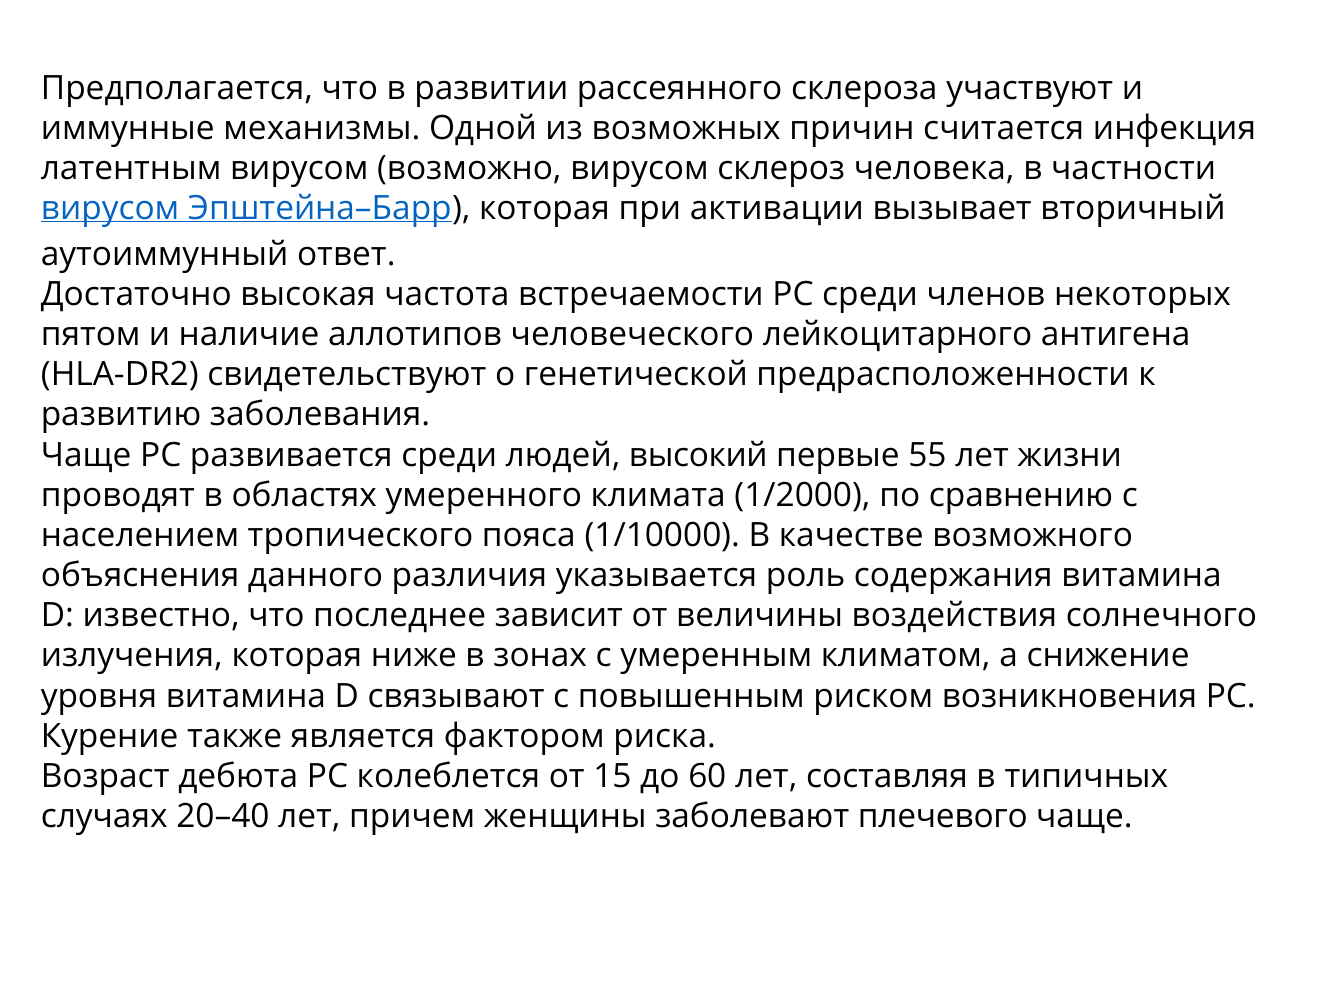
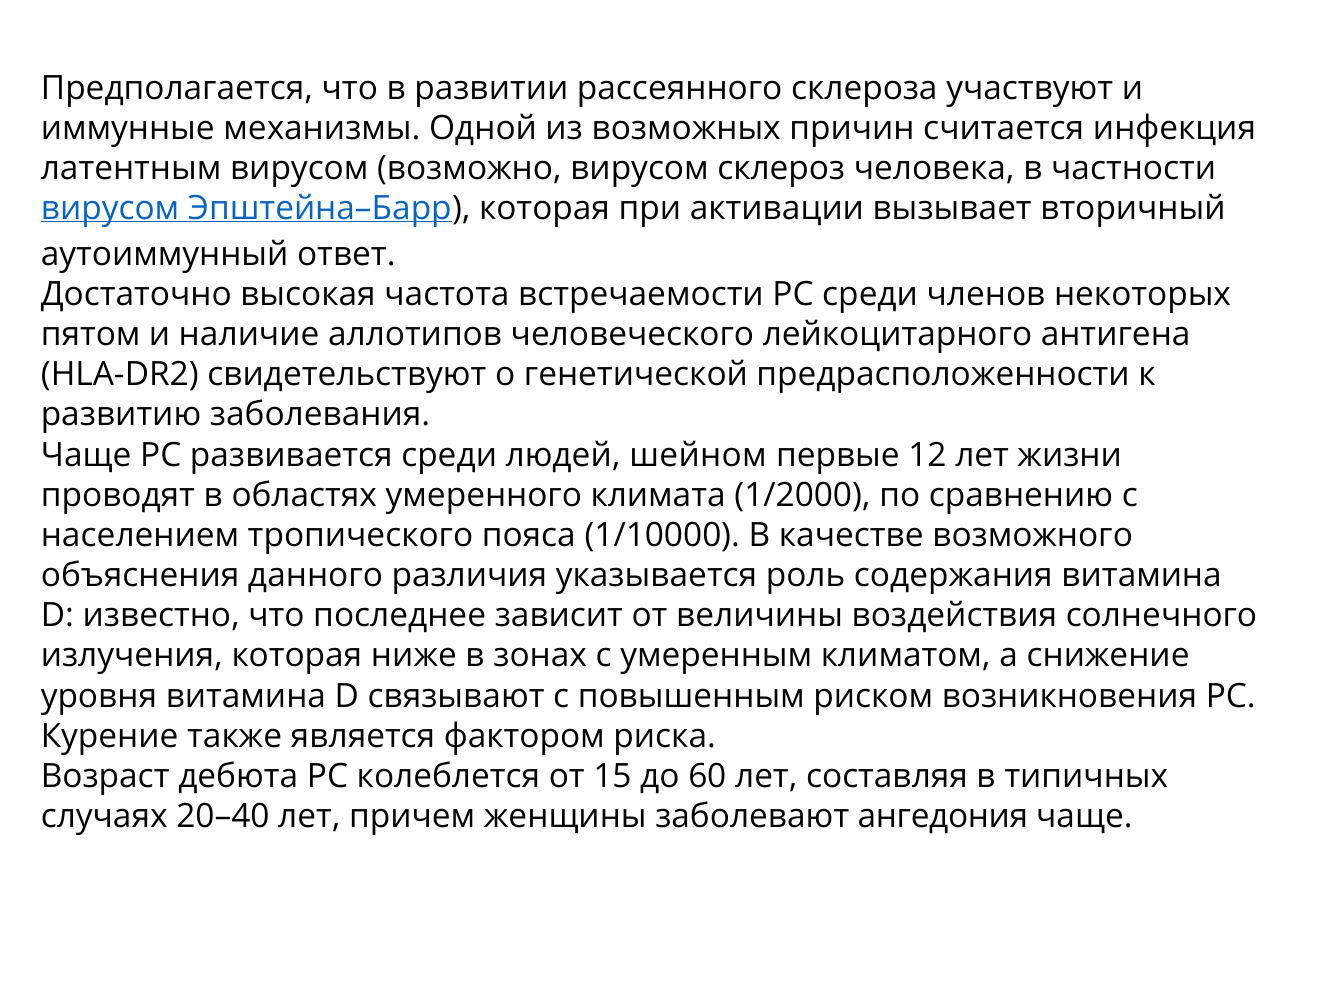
высокий: высокий -> шейном
55: 55 -> 12
плечевого: плечевого -> ангедония
